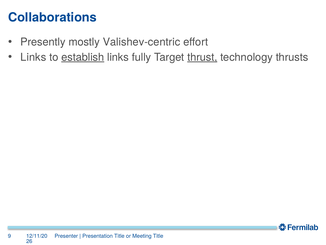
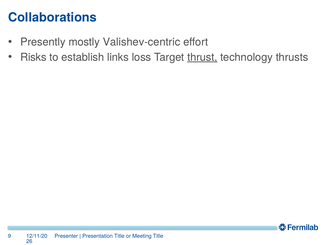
Links at (33, 57): Links -> Risks
establish underline: present -> none
fully: fully -> loss
